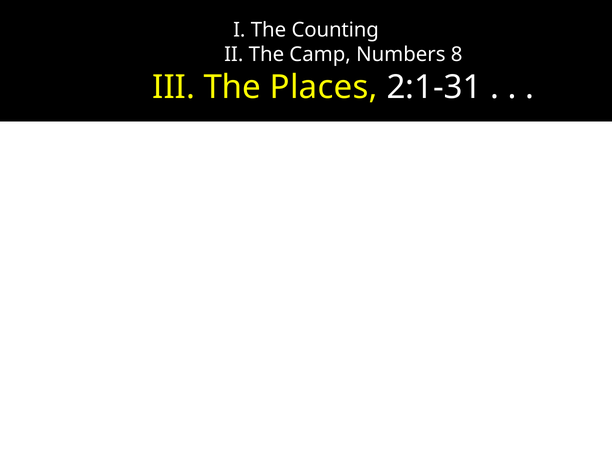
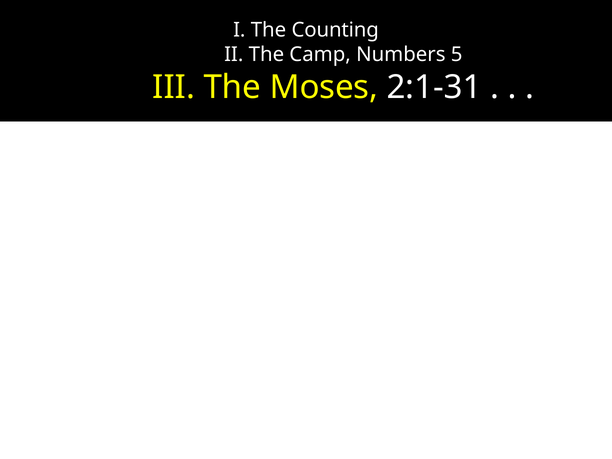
8: 8 -> 5
Places: Places -> Moses
